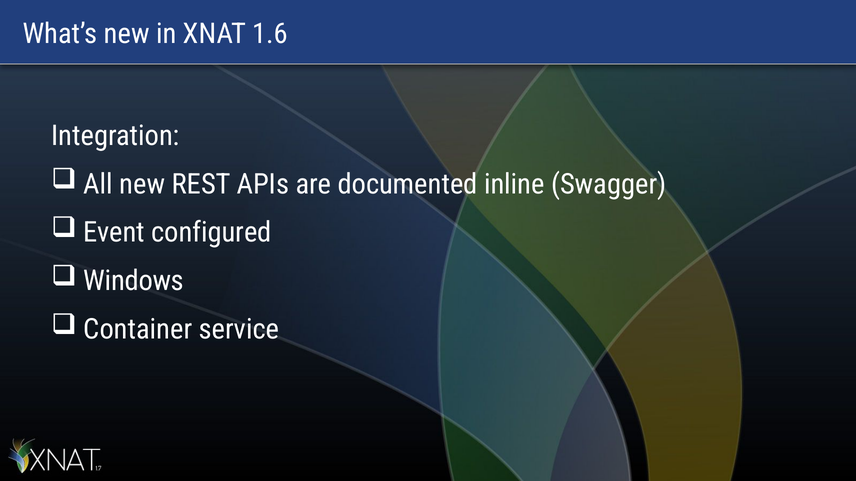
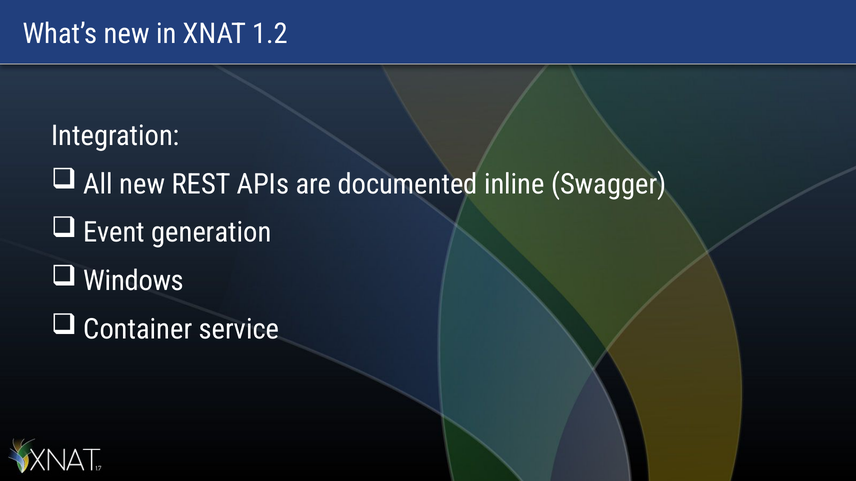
1.6: 1.6 -> 1.2
configured: configured -> generation
